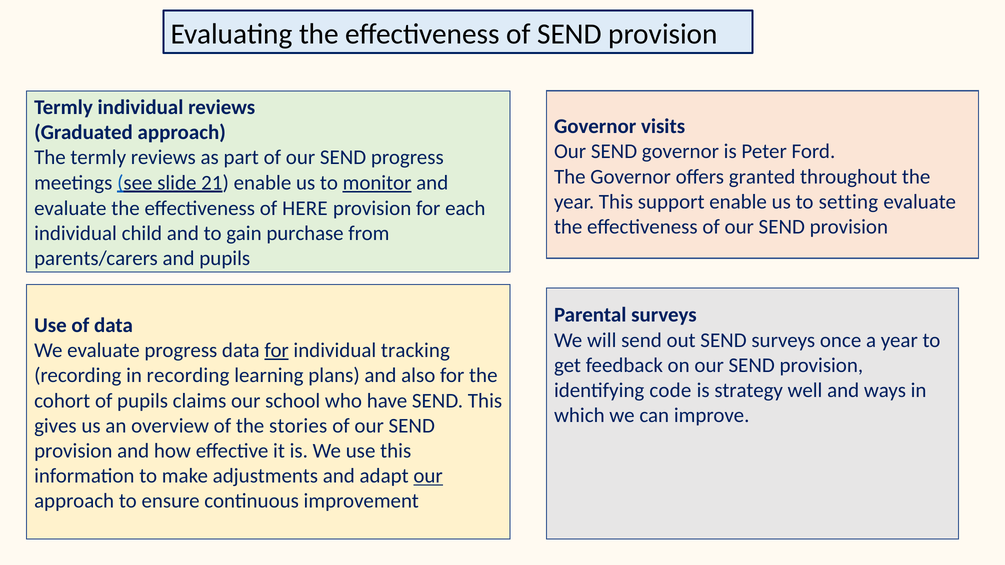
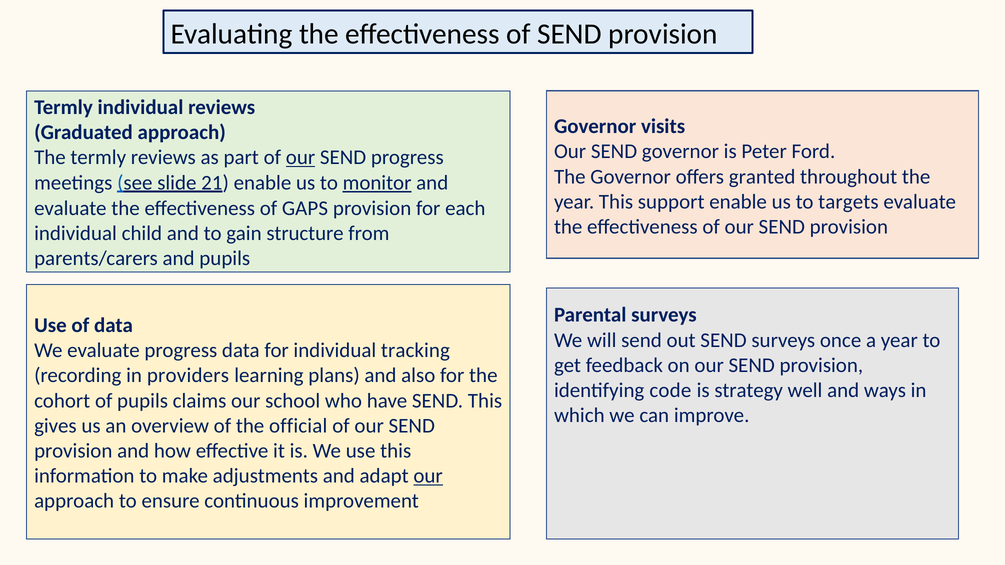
our at (301, 158) underline: none -> present
setting: setting -> targets
HERE: HERE -> GAPS
purchase: purchase -> structure
for at (277, 351) underline: present -> none
in recording: recording -> providers
stories: stories -> official
